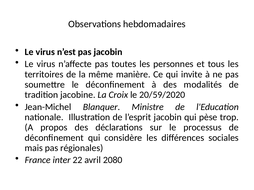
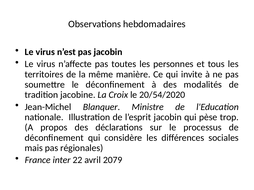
20/59/2020: 20/59/2020 -> 20/54/2020
2080: 2080 -> 2079
